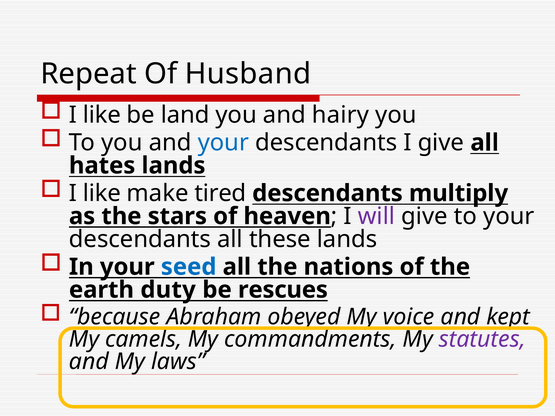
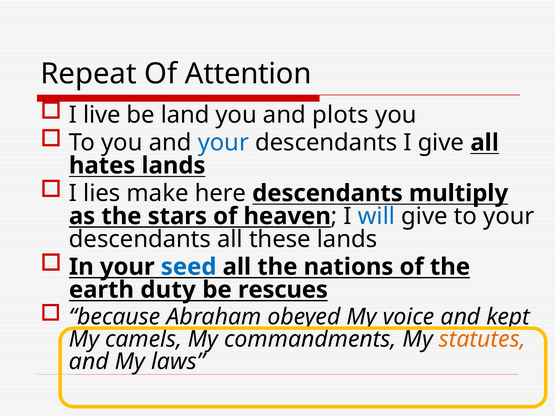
Husband: Husband -> Attention
like at (102, 115): like -> live
hairy: hairy -> plots
like at (102, 193): like -> lies
tired: tired -> here
will colour: purple -> blue
statutes colour: purple -> orange
